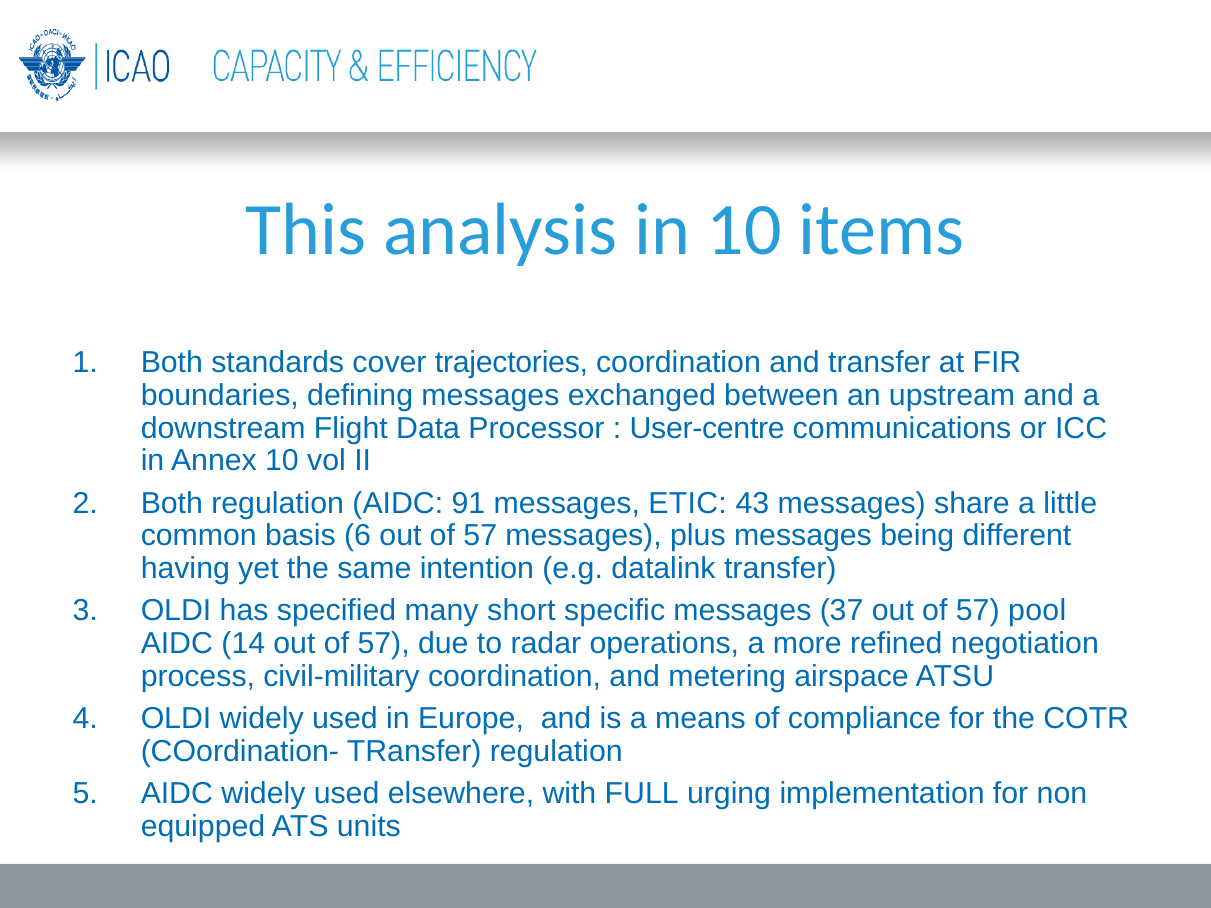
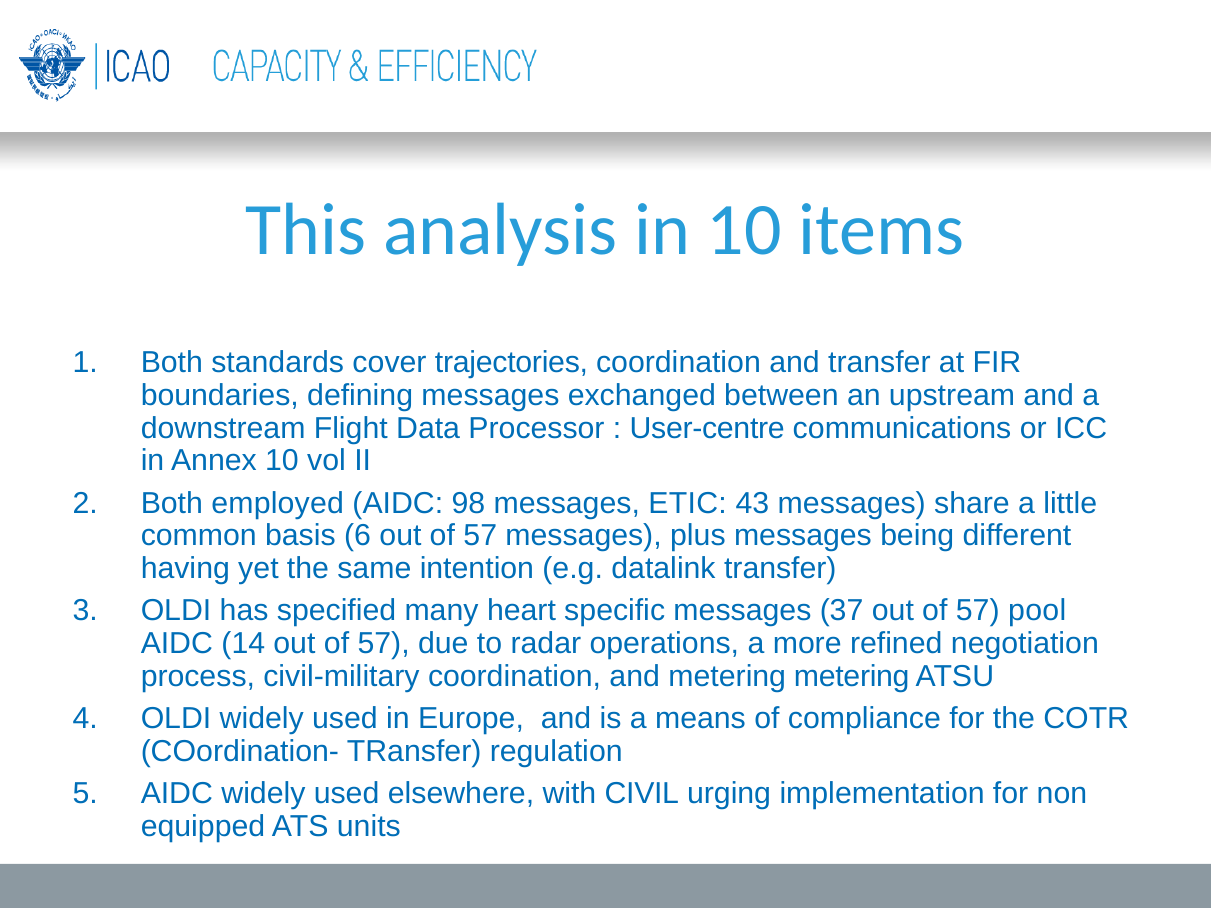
Both regulation: regulation -> employed
91: 91 -> 98
short: short -> heart
metering airspace: airspace -> metering
FULL: FULL -> CIVIL
